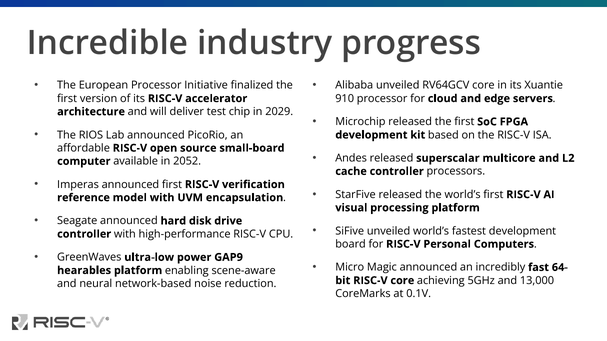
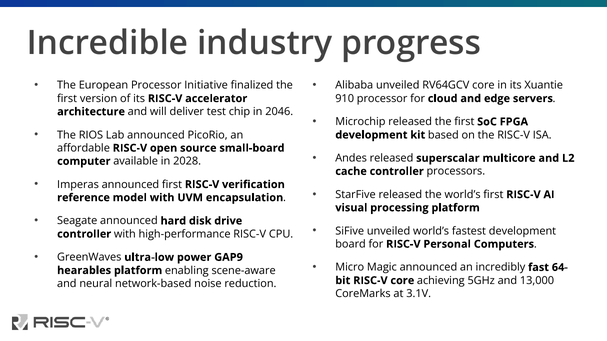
2029: 2029 -> 2046
2052: 2052 -> 2028
0.1V: 0.1V -> 3.1V
